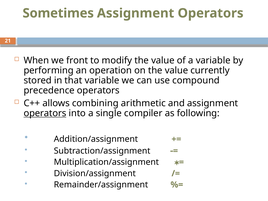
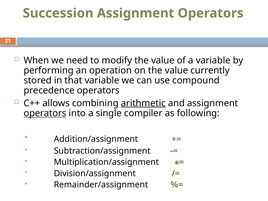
Sometimes: Sometimes -> Succession
front: front -> need
arithmetic underline: none -> present
